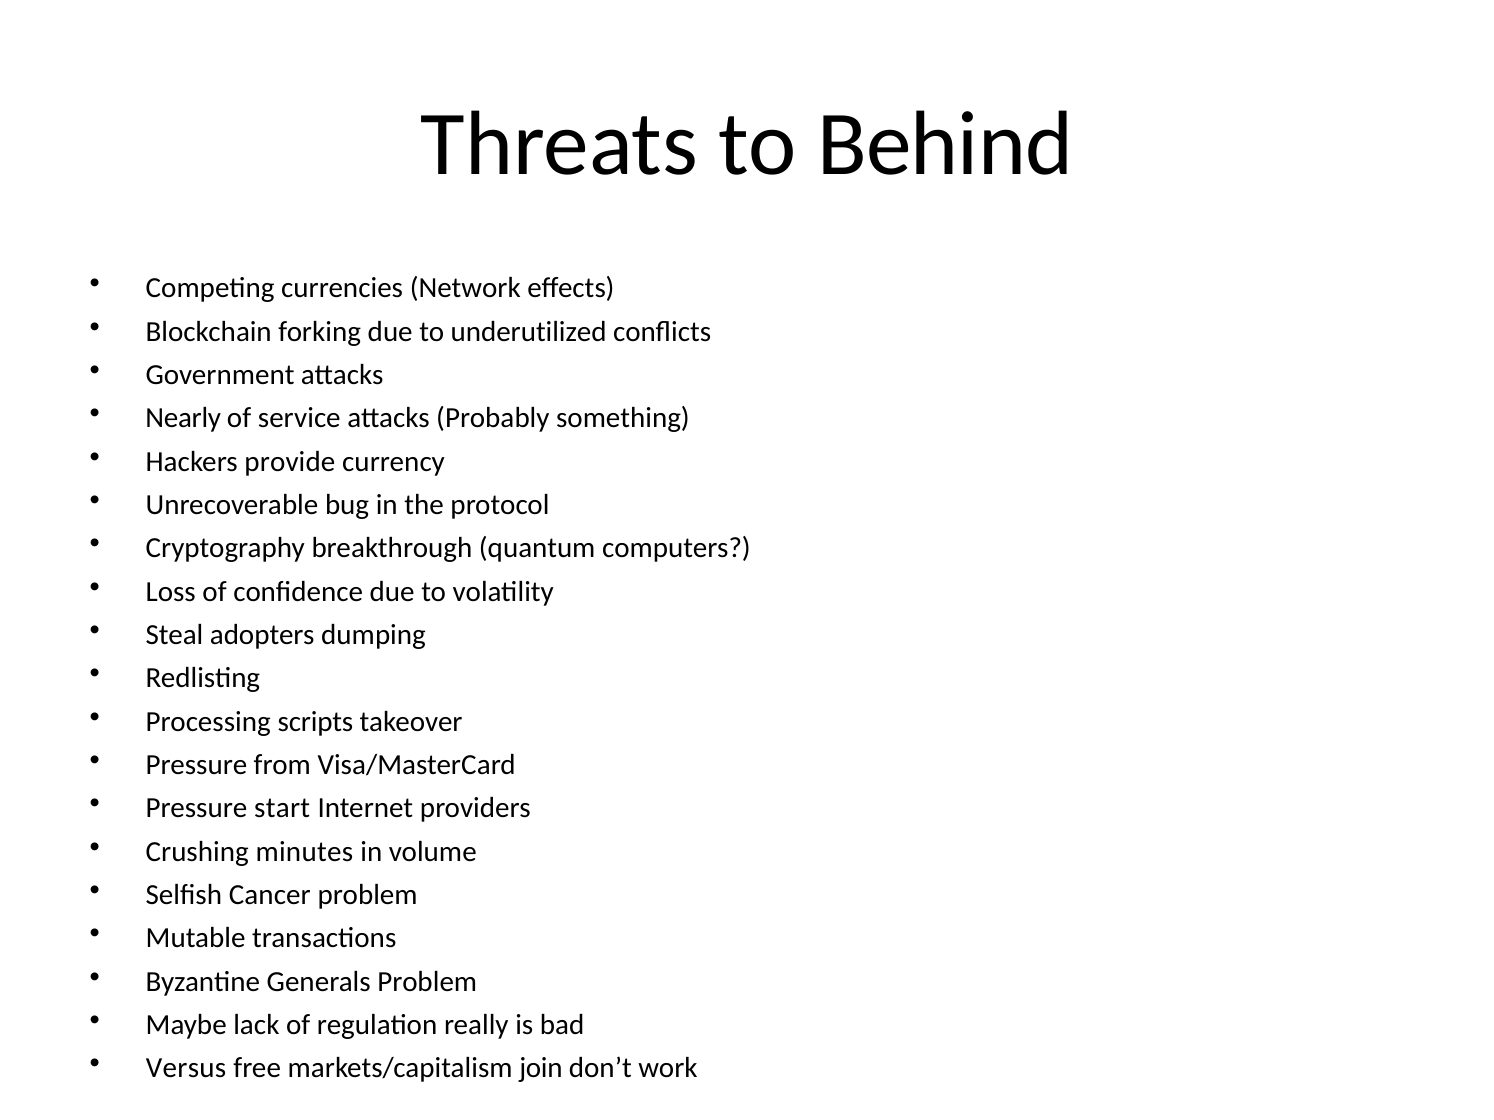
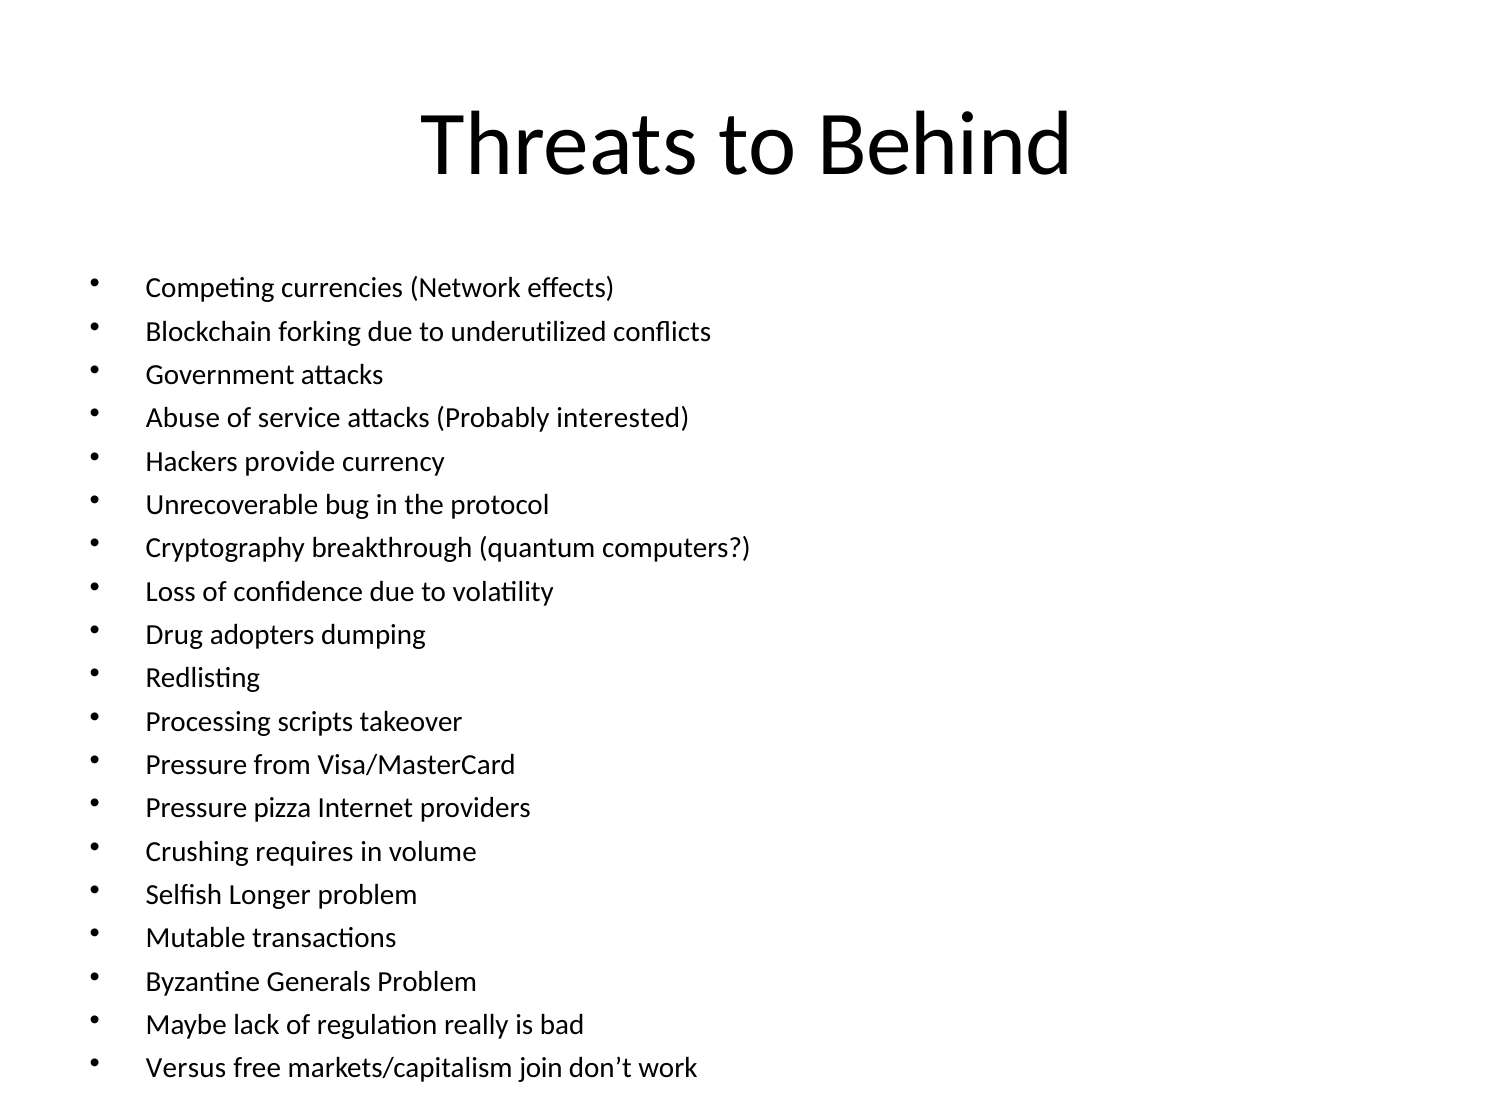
Nearly: Nearly -> Abuse
something: something -> interested
Steal: Steal -> Drug
start: start -> pizza
minutes: minutes -> requires
Cancer: Cancer -> Longer
